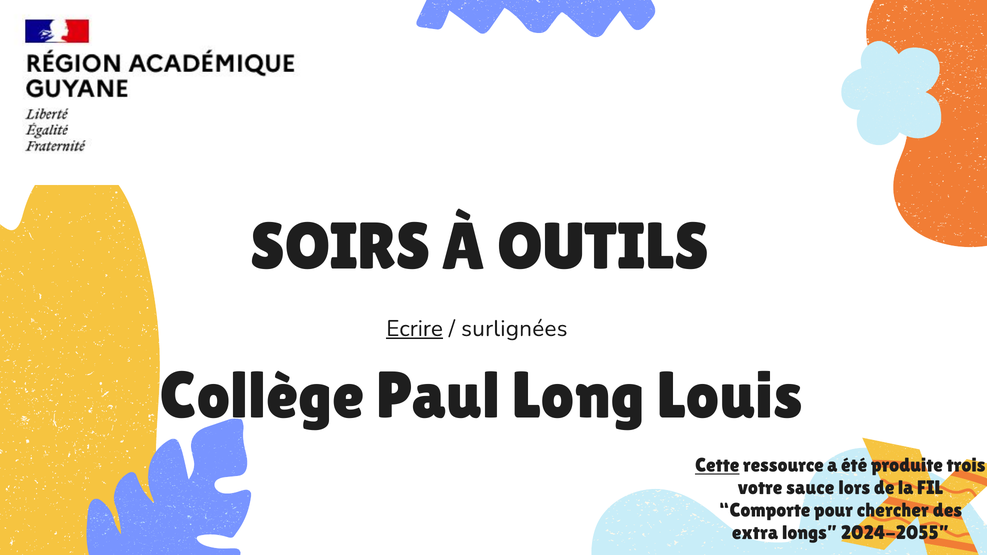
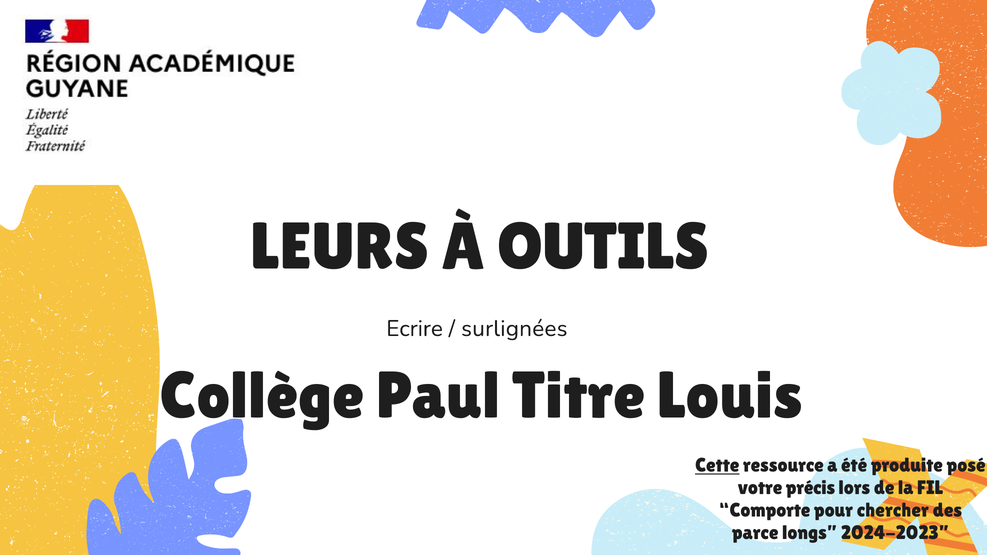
SOIRS: SOIRS -> LEURS
Ecrire underline: present -> none
Long: Long -> Titre
trois: trois -> posé
sauce: sauce -> précis
extra: extra -> parce
2024-2055: 2024-2055 -> 2024-2023
